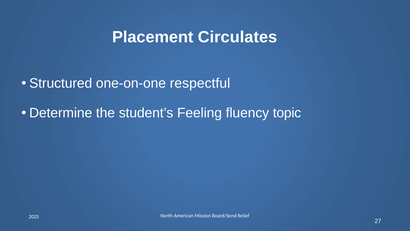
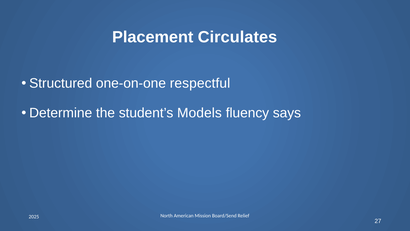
Feeling: Feeling -> Models
topic: topic -> says
